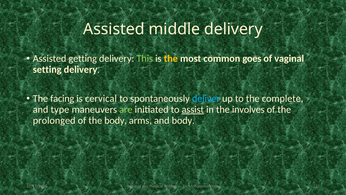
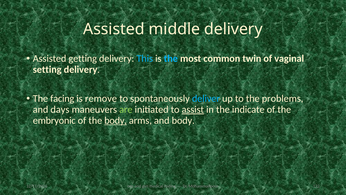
This colour: light green -> light blue
the at (171, 58) colour: yellow -> light blue
goes: goes -> twin
cervical: cervical -> remove
complete: complete -> problems
type: type -> days
involves: involves -> indicate
prolonged: prolonged -> embryonic
body at (116, 120) underline: none -> present
